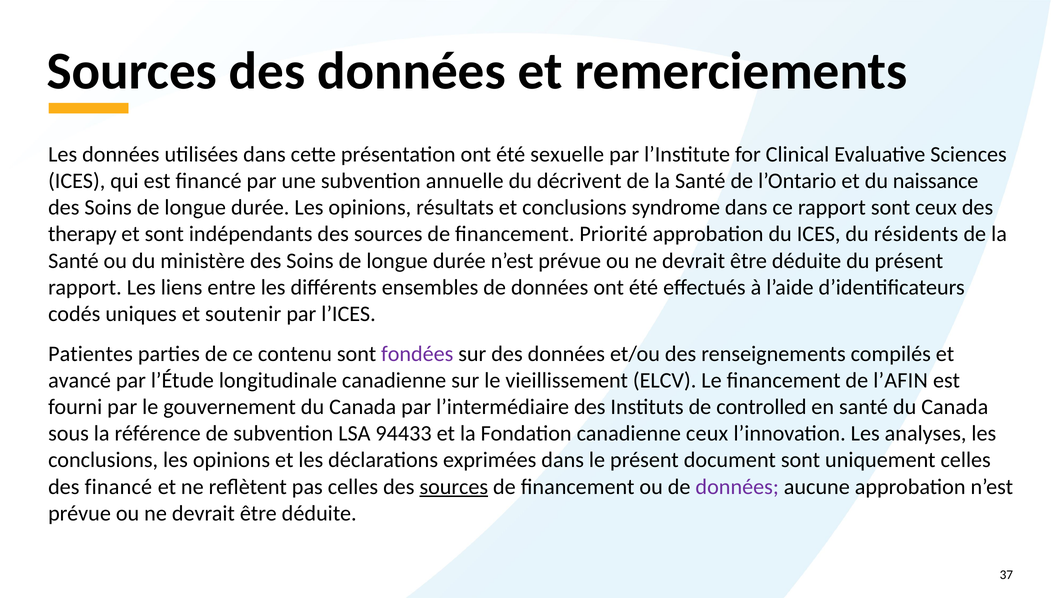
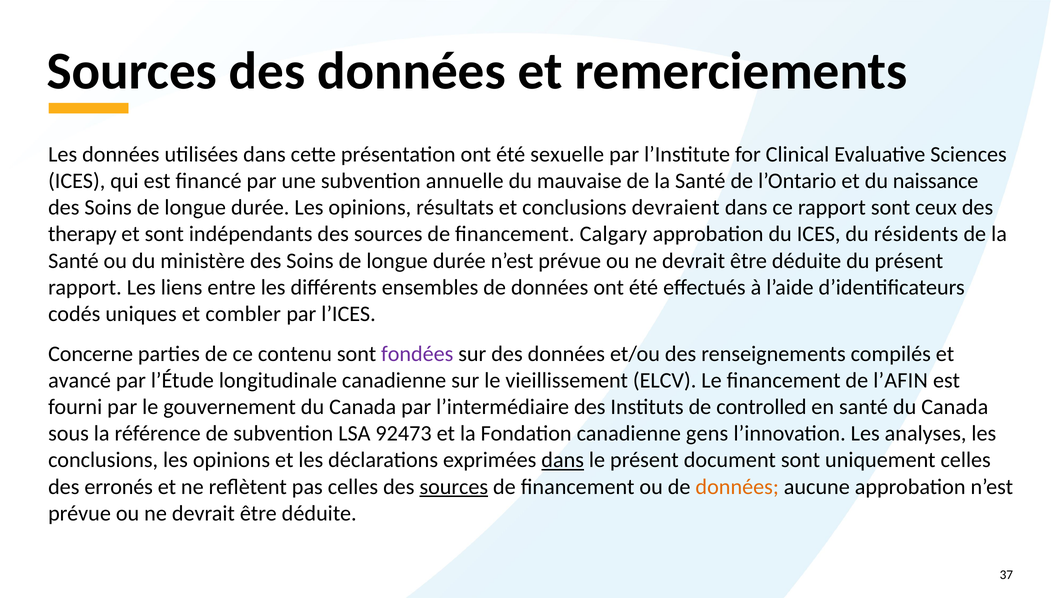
décrivent: décrivent -> mauvaise
syndrome: syndrome -> devraient
Priorité: Priorité -> Calgary
soutenir: soutenir -> combler
Patientes: Patientes -> Concerne
94433: 94433 -> 92473
canadienne ceux: ceux -> gens
dans at (563, 460) underline: none -> present
des financé: financé -> erronés
données at (737, 487) colour: purple -> orange
